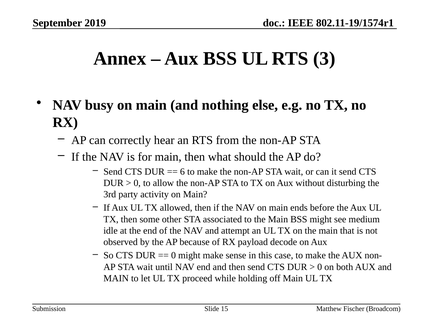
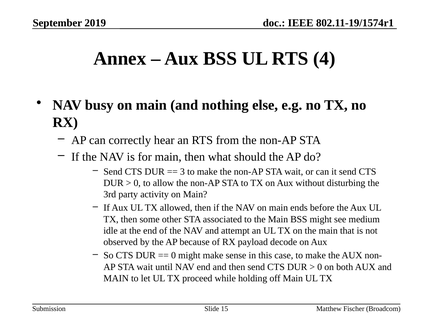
3: 3 -> 4
6: 6 -> 3
